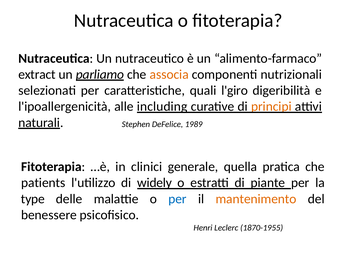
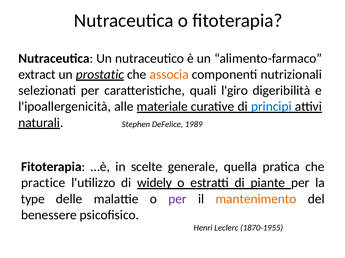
parliamo: parliamo -> prostatic
including: including -> materiale
principi colour: orange -> blue
clinici: clinici -> scelte
patients: patients -> practice
per at (177, 199) colour: blue -> purple
